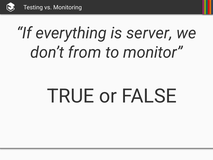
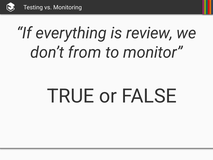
server: server -> review
